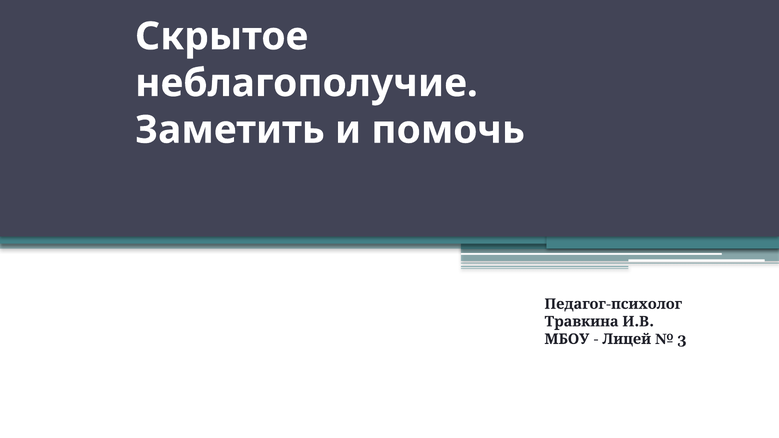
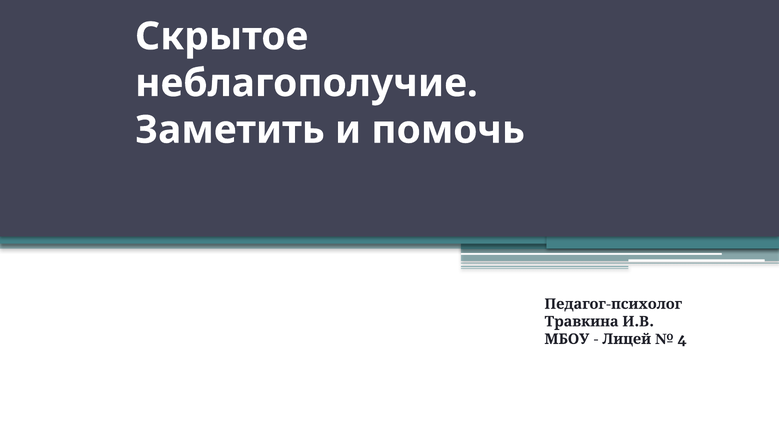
3: 3 -> 4
